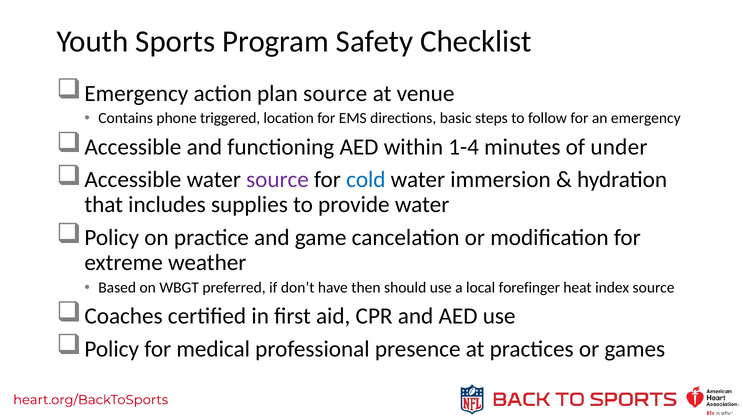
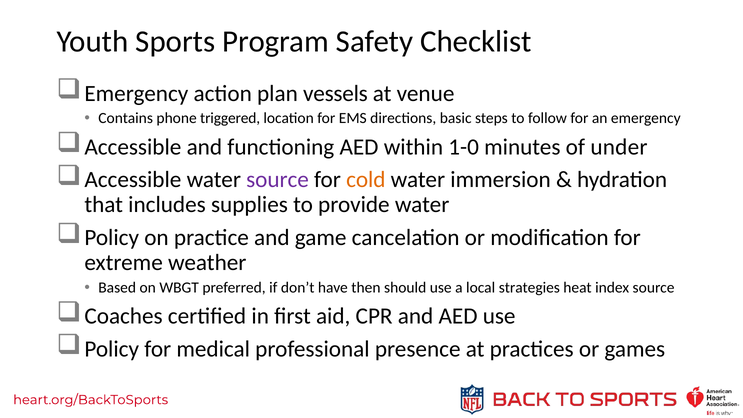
plan source: source -> vessels
1-4: 1-4 -> 1-0
cold colour: blue -> orange
forefinger: forefinger -> strategies
